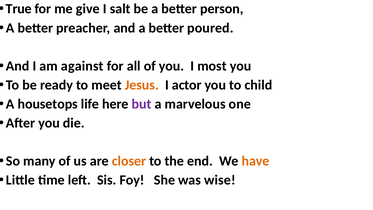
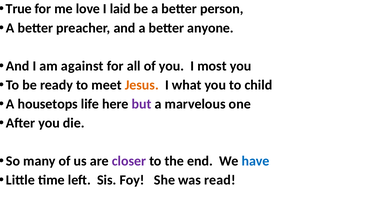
give: give -> love
salt: salt -> laid
poured: poured -> anyone
actor: actor -> what
closer colour: orange -> purple
have colour: orange -> blue
wise: wise -> read
